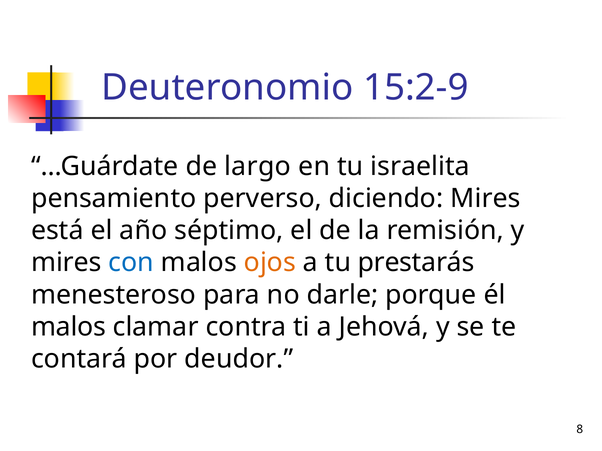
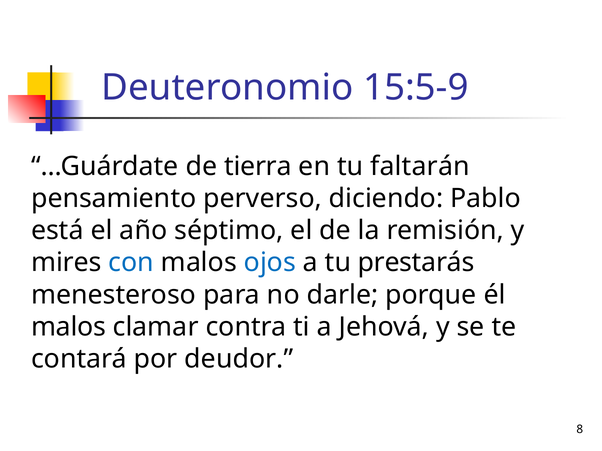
15:2-9: 15:2-9 -> 15:5-9
largo: largo -> tierra
israelita: israelita -> faltarán
diciendo Mires: Mires -> Pablo
ojos colour: orange -> blue
